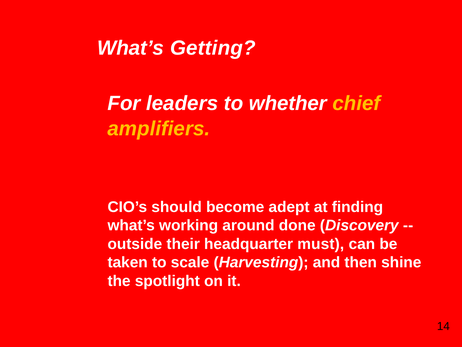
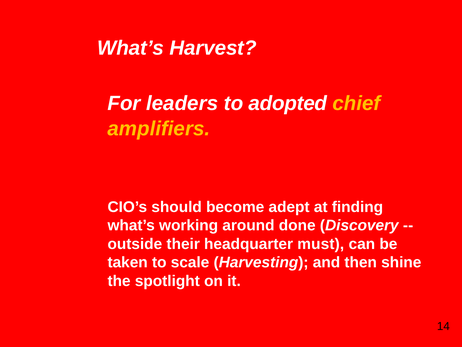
Getting: Getting -> Harvest
whether: whether -> adopted
